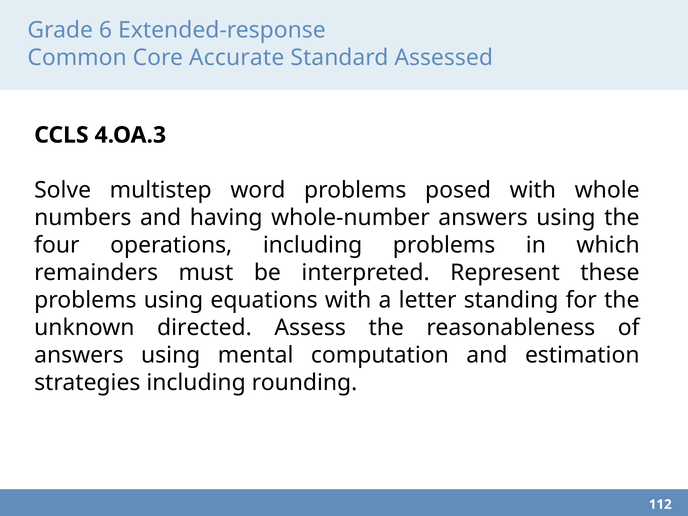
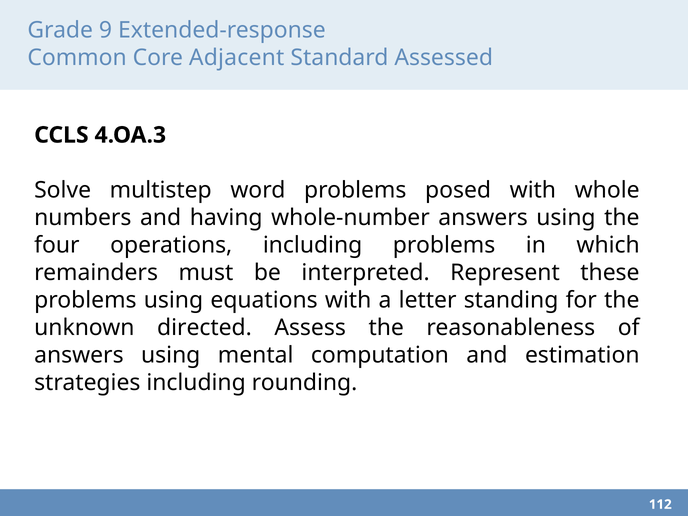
6: 6 -> 9
Accurate: Accurate -> Adjacent
